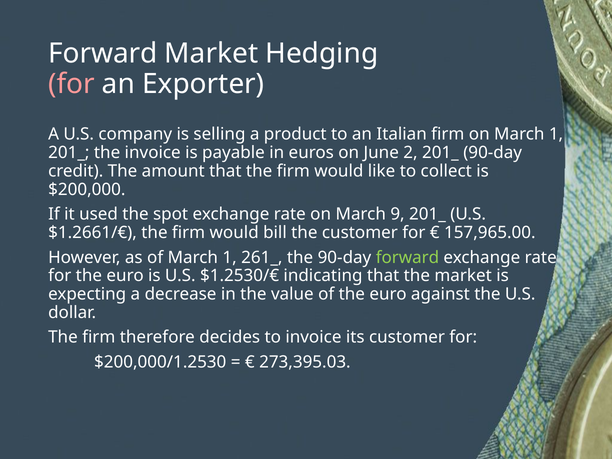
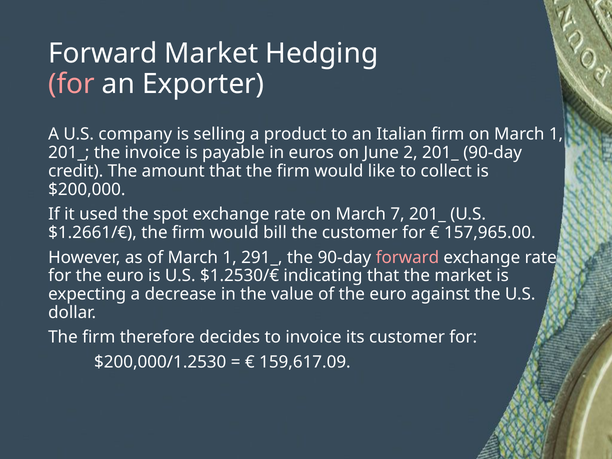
9: 9 -> 7
261_: 261_ -> 291_
forward at (407, 257) colour: light green -> pink
273,395.03: 273,395.03 -> 159,617.09
